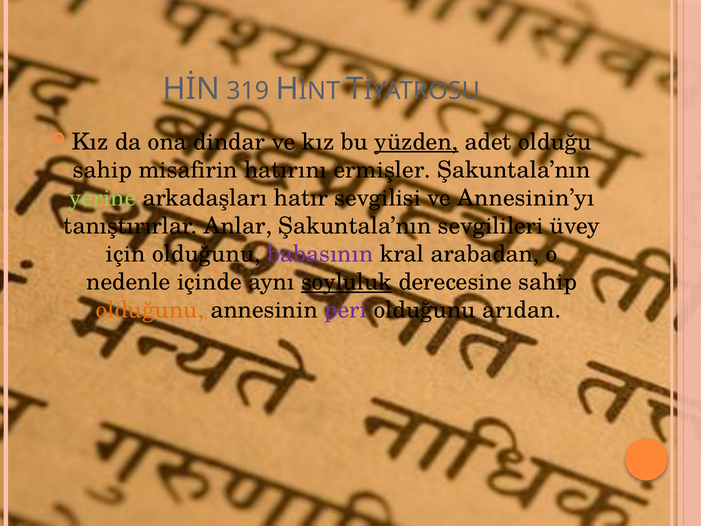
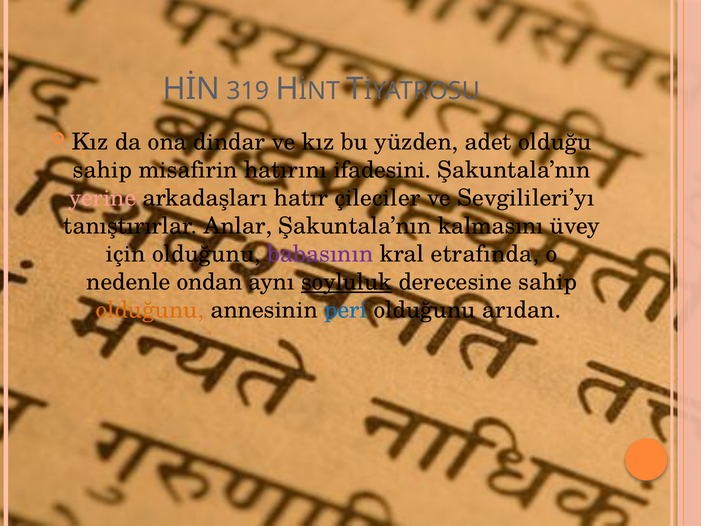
yüzden underline: present -> none
ermişler: ermişler -> ifadesini
yerine colour: light green -> pink
sevgilisi: sevgilisi -> çileciler
Annesinin’yı: Annesinin’yı -> Sevgilileri’yı
sevgilileri: sevgilileri -> kalmasını
arabadan: arabadan -> etrafında
içinde: içinde -> ondan
peri colour: purple -> blue
